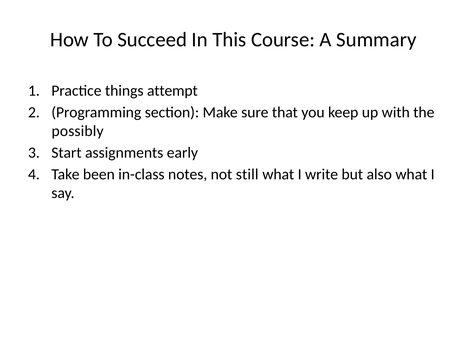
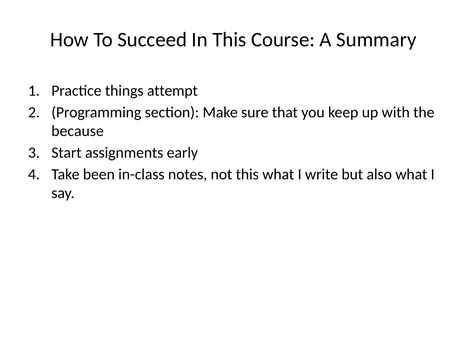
possibly: possibly -> because
not still: still -> this
